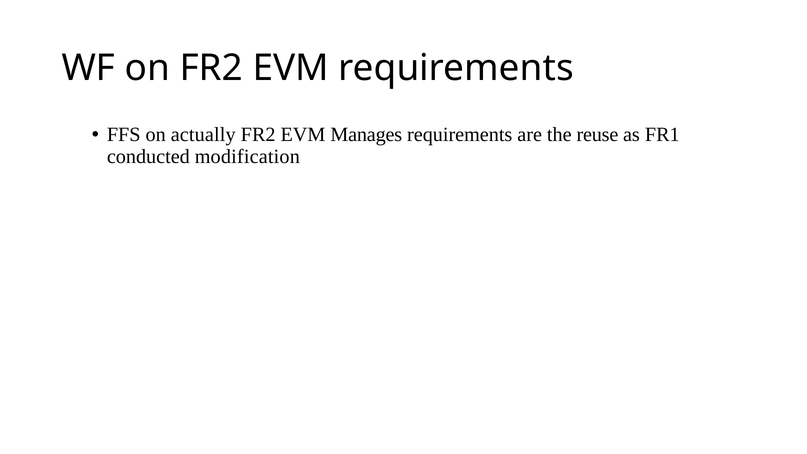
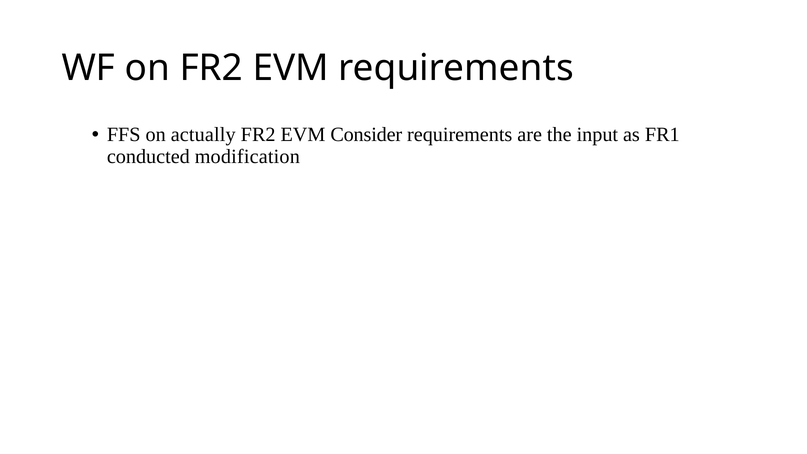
Manages: Manages -> Consider
reuse: reuse -> input
